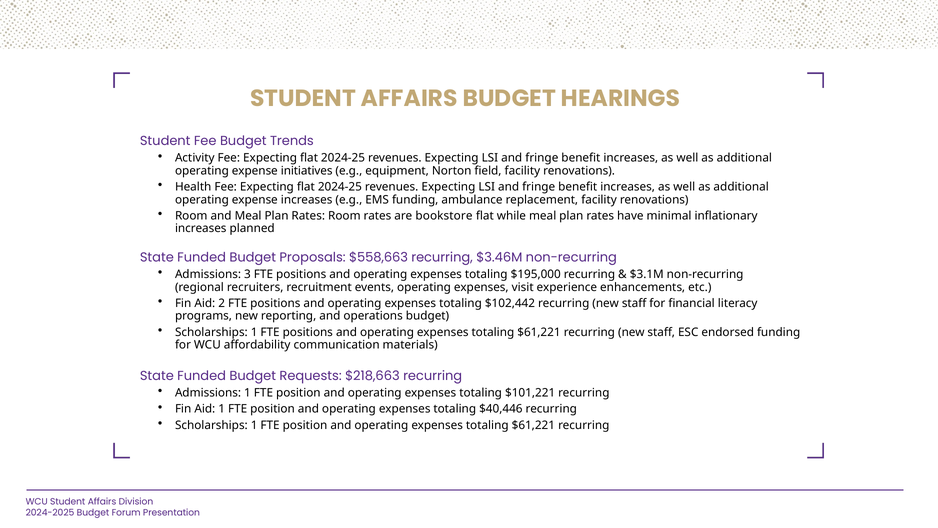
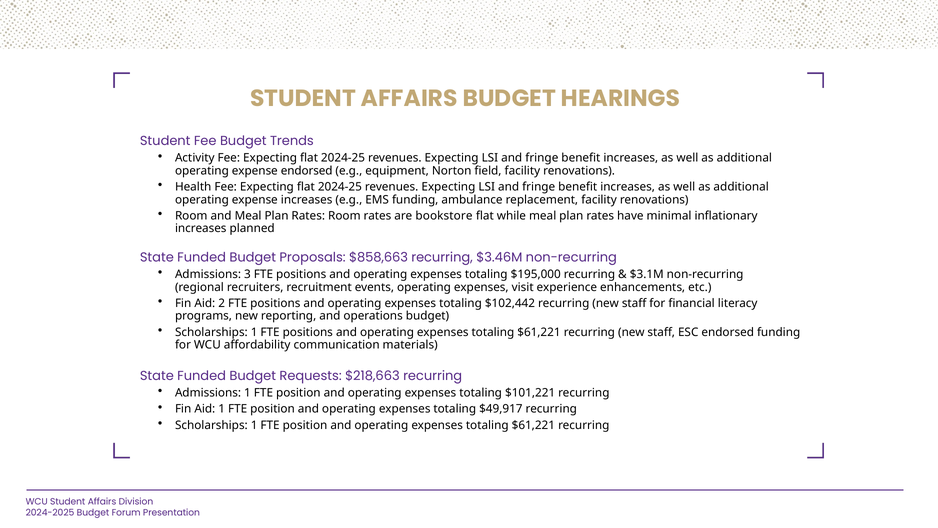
expense initiatives: initiatives -> endorsed
$558,663: $558,663 -> $858,663
$40,446: $40,446 -> $49,917
